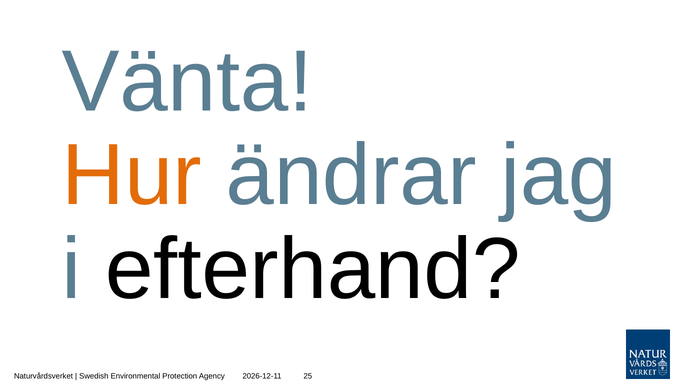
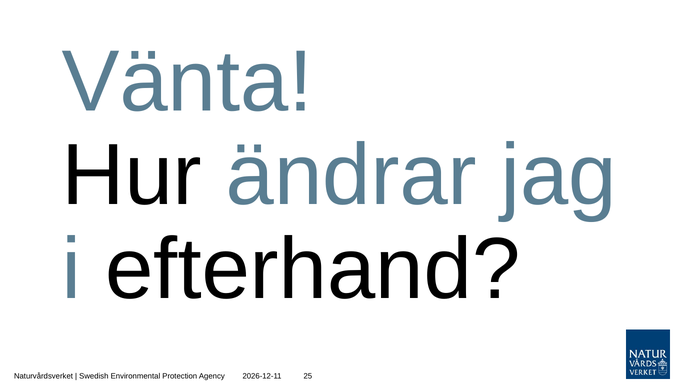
Hur colour: orange -> black
